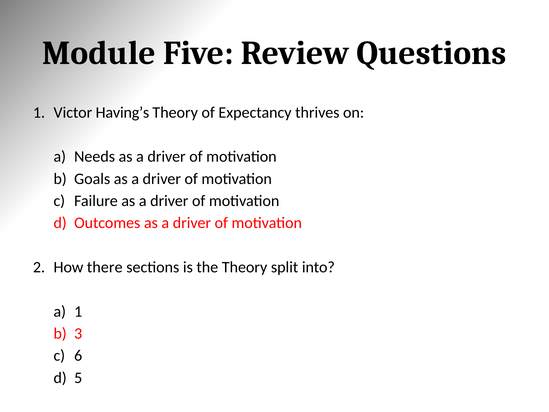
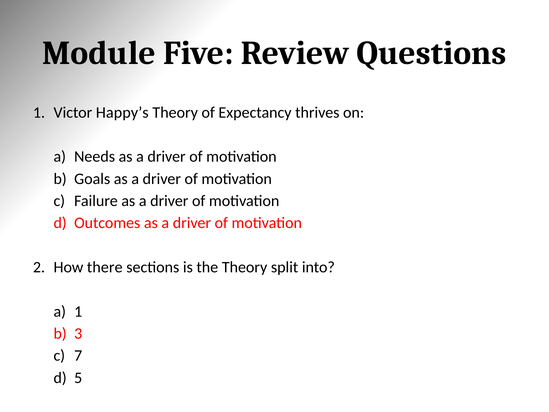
Having’s: Having’s -> Happy’s
6: 6 -> 7
